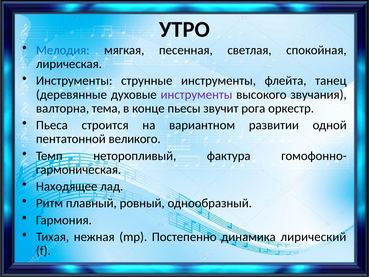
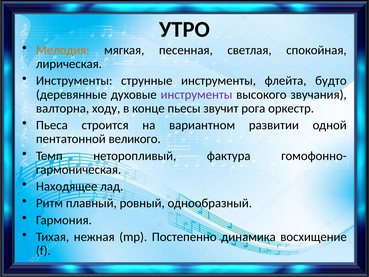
Мелодия colour: blue -> orange
танец: танец -> будто
тема: тема -> ходу
лирический: лирический -> восхищение
